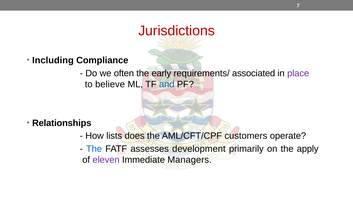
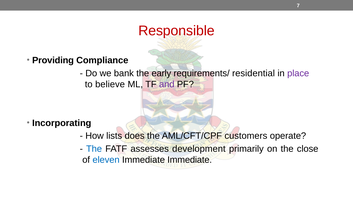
Jurisdictions: Jurisdictions -> Responsible
Including: Including -> Providing
often: often -> bank
associated: associated -> residential
and colour: blue -> purple
Relationships: Relationships -> Incorporating
apply: apply -> close
eleven colour: purple -> blue
Immediate Managers: Managers -> Immediate
